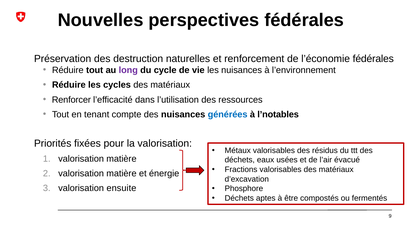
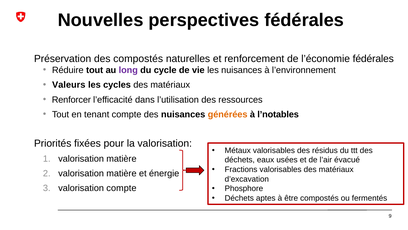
des destruction: destruction -> compostés
Réduire at (69, 85): Réduire -> Valeurs
générées colour: blue -> orange
valorisation ensuite: ensuite -> compte
